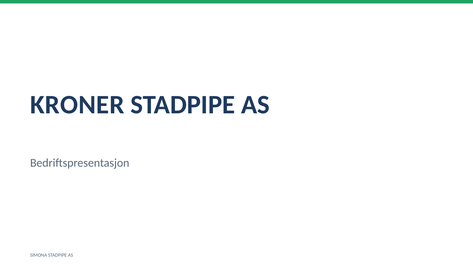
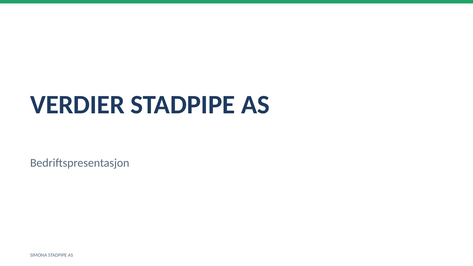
KRONER: KRONER -> VERDIER
